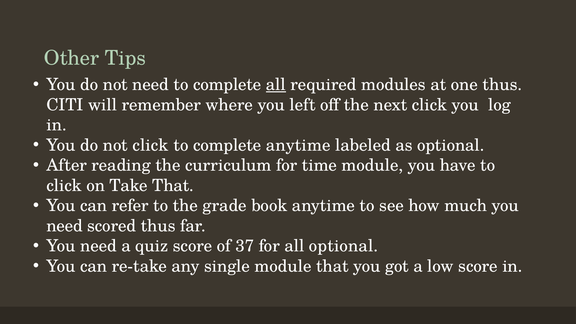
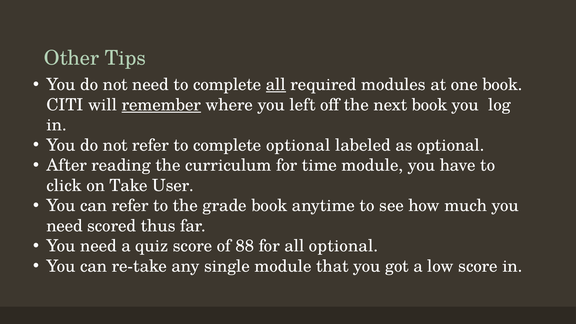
one thus: thus -> book
remember underline: none -> present
next click: click -> book
not click: click -> refer
complete anytime: anytime -> optional
Take That: That -> User
37: 37 -> 88
